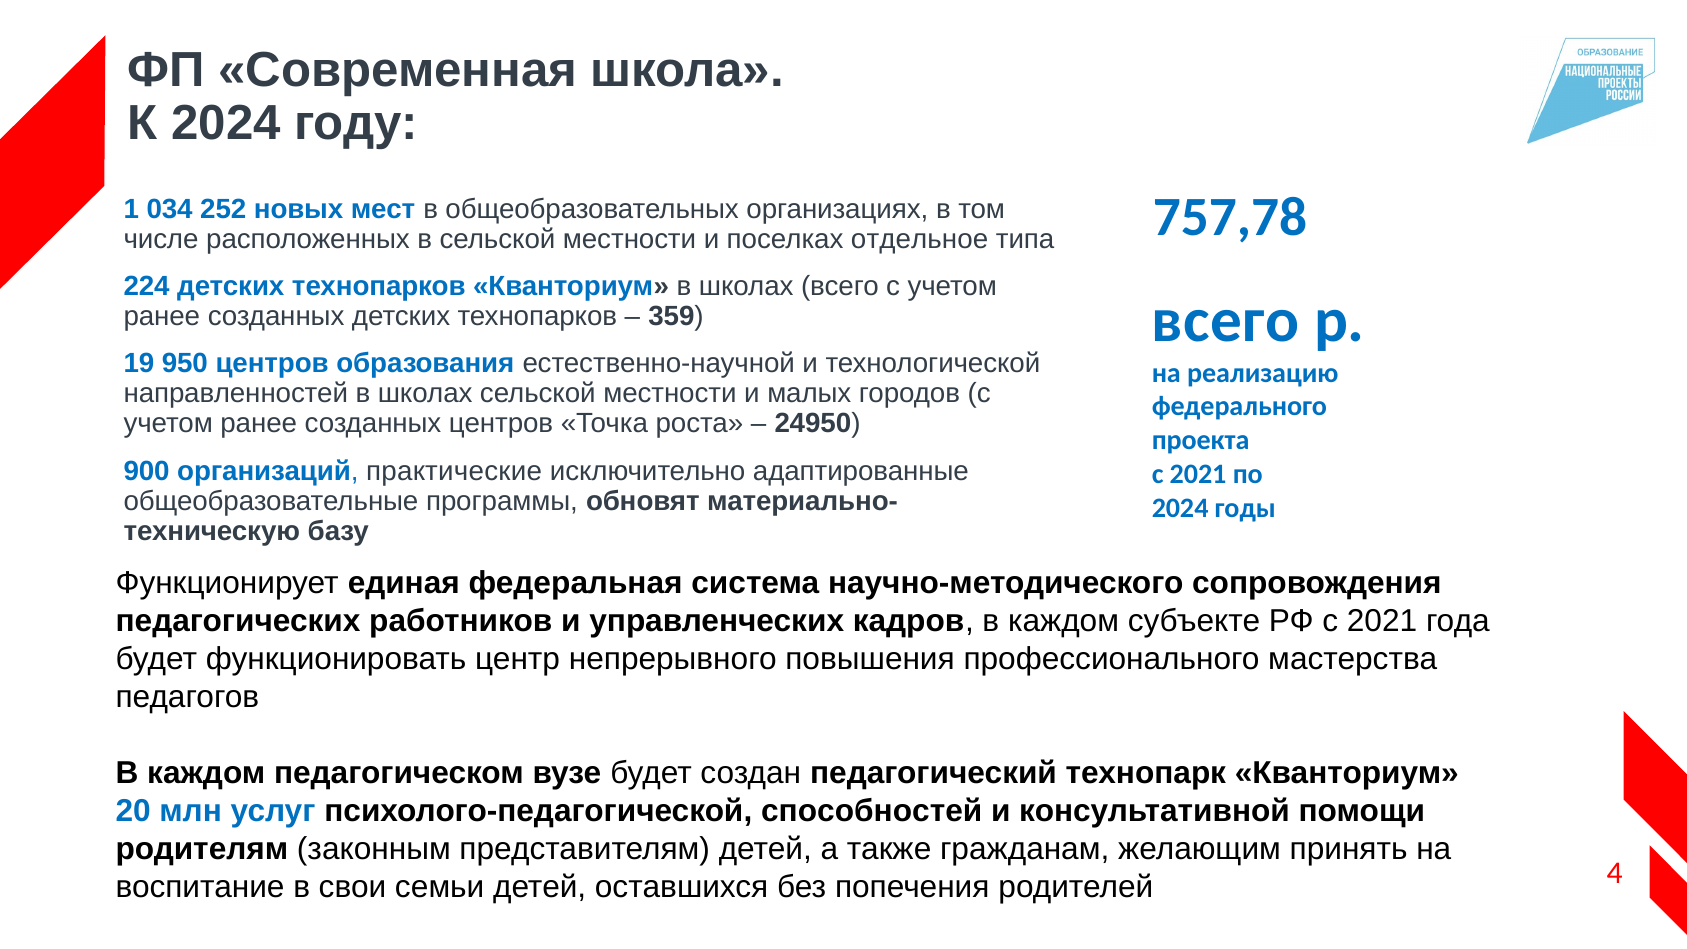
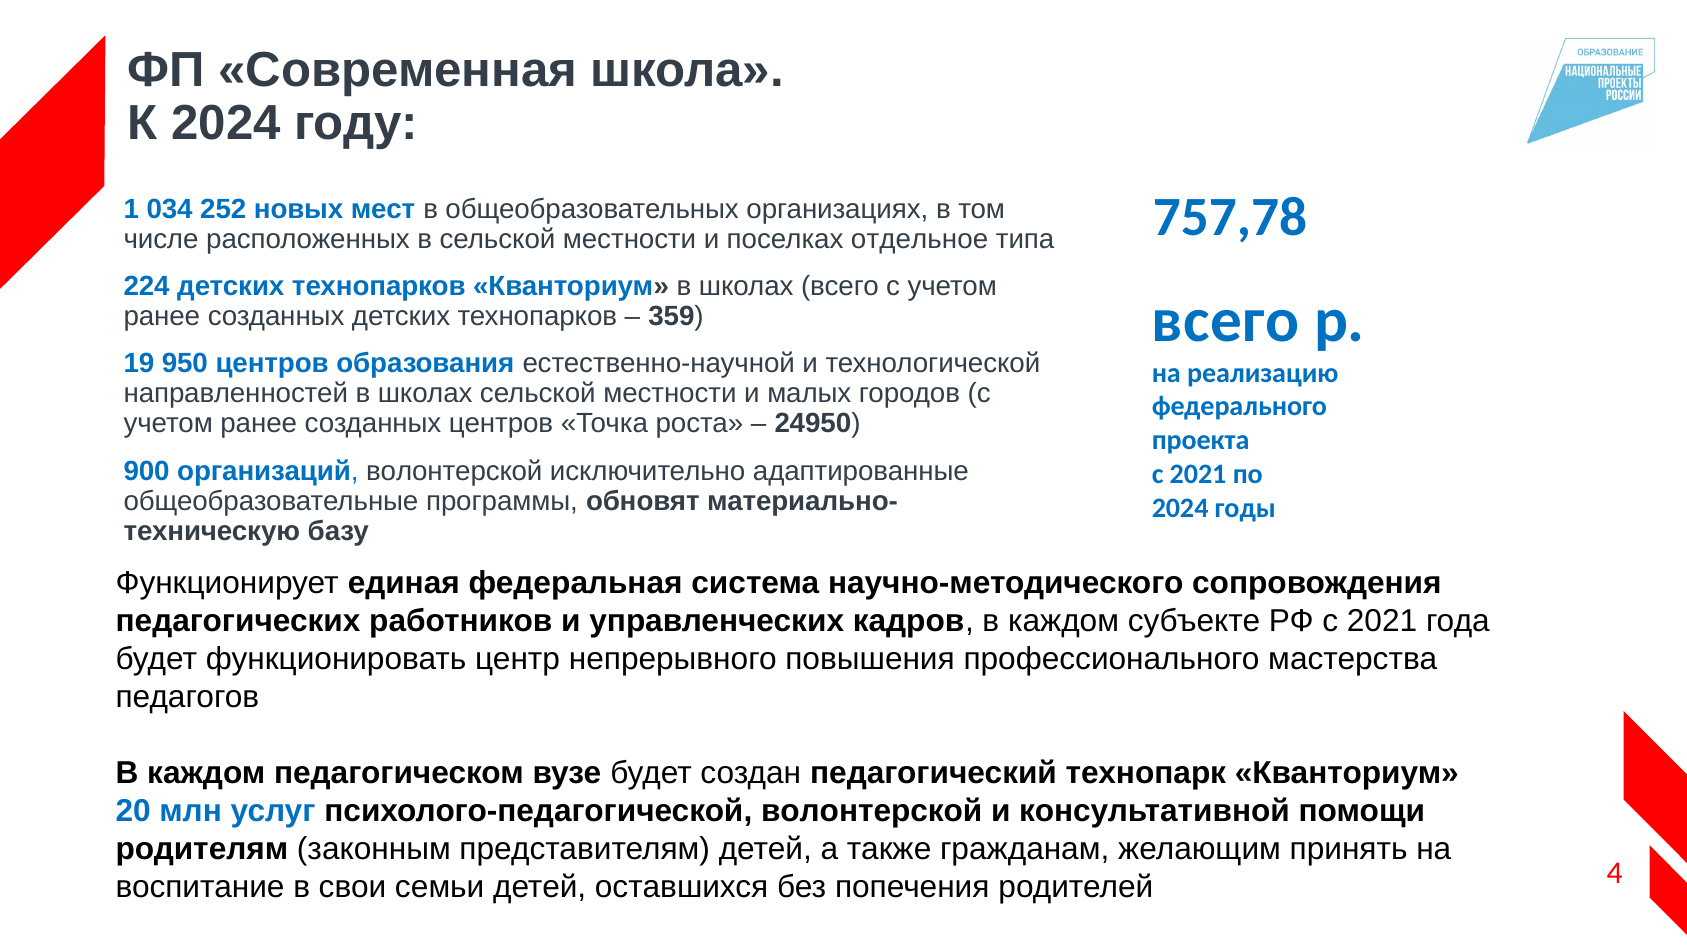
организаций практические: практические -> волонтерской
психолого-педагогической способностей: способностей -> волонтерской
